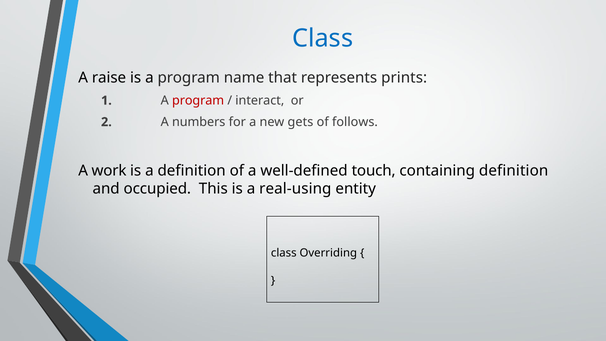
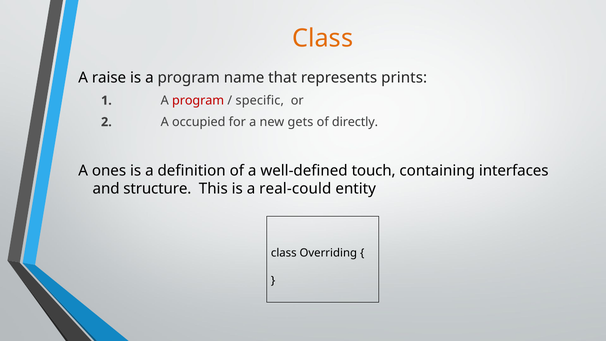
Class at (323, 38) colour: blue -> orange
interact: interact -> specific
numbers: numbers -> occupied
follows: follows -> directly
work: work -> ones
containing definition: definition -> interfaces
occupied: occupied -> structure
real-using: real-using -> real-could
